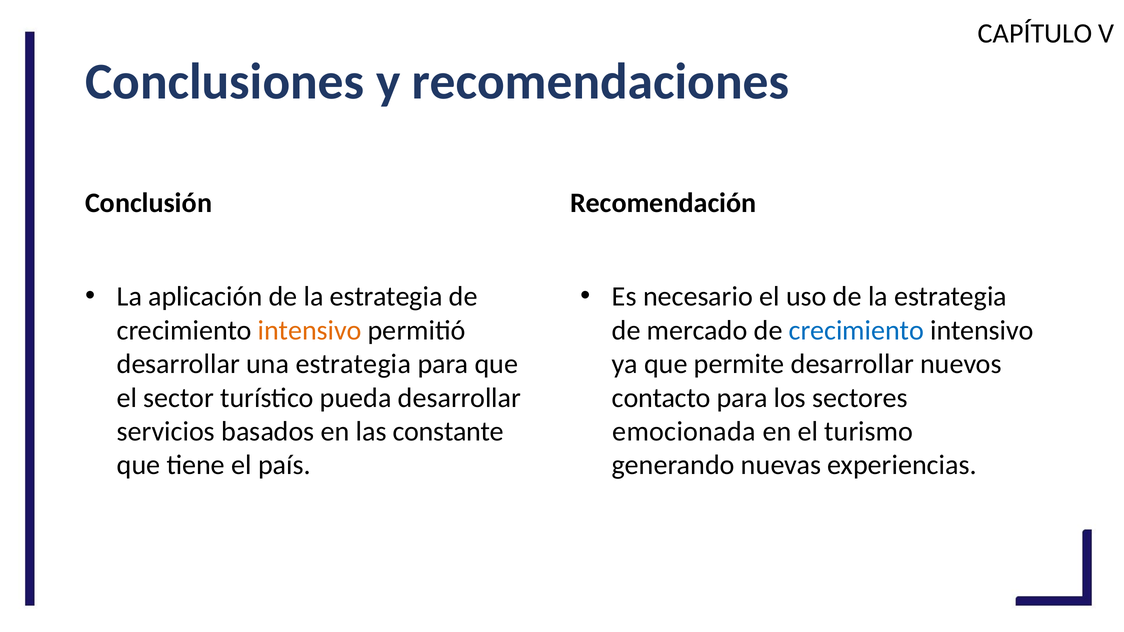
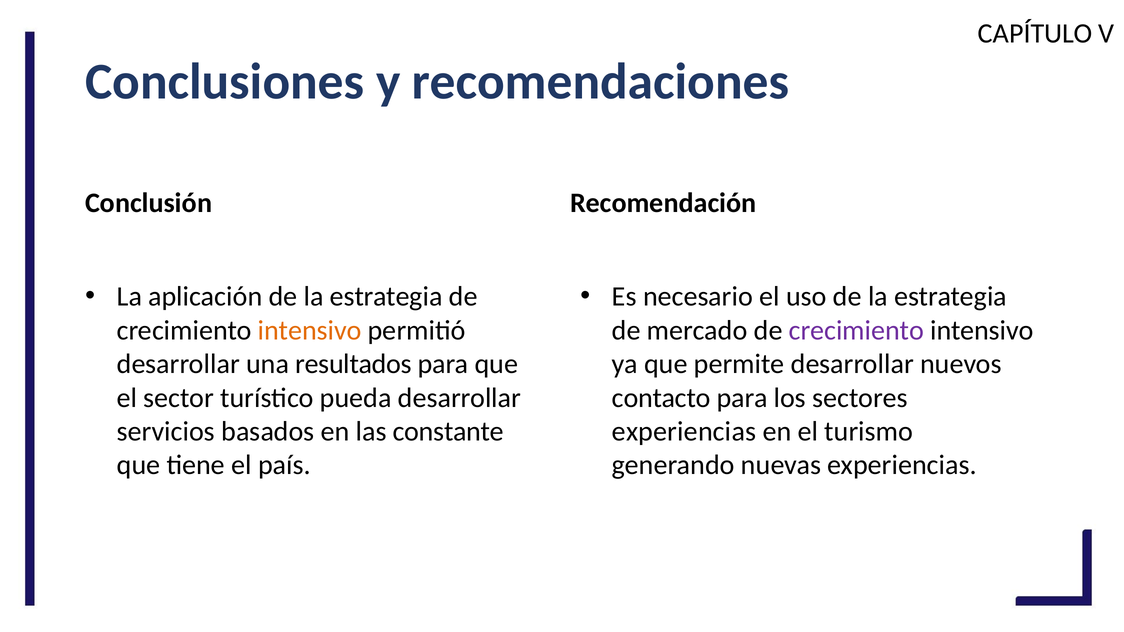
crecimiento at (856, 330) colour: blue -> purple
una estrategia: estrategia -> resultados
emocionada at (684, 432): emocionada -> experiencias
